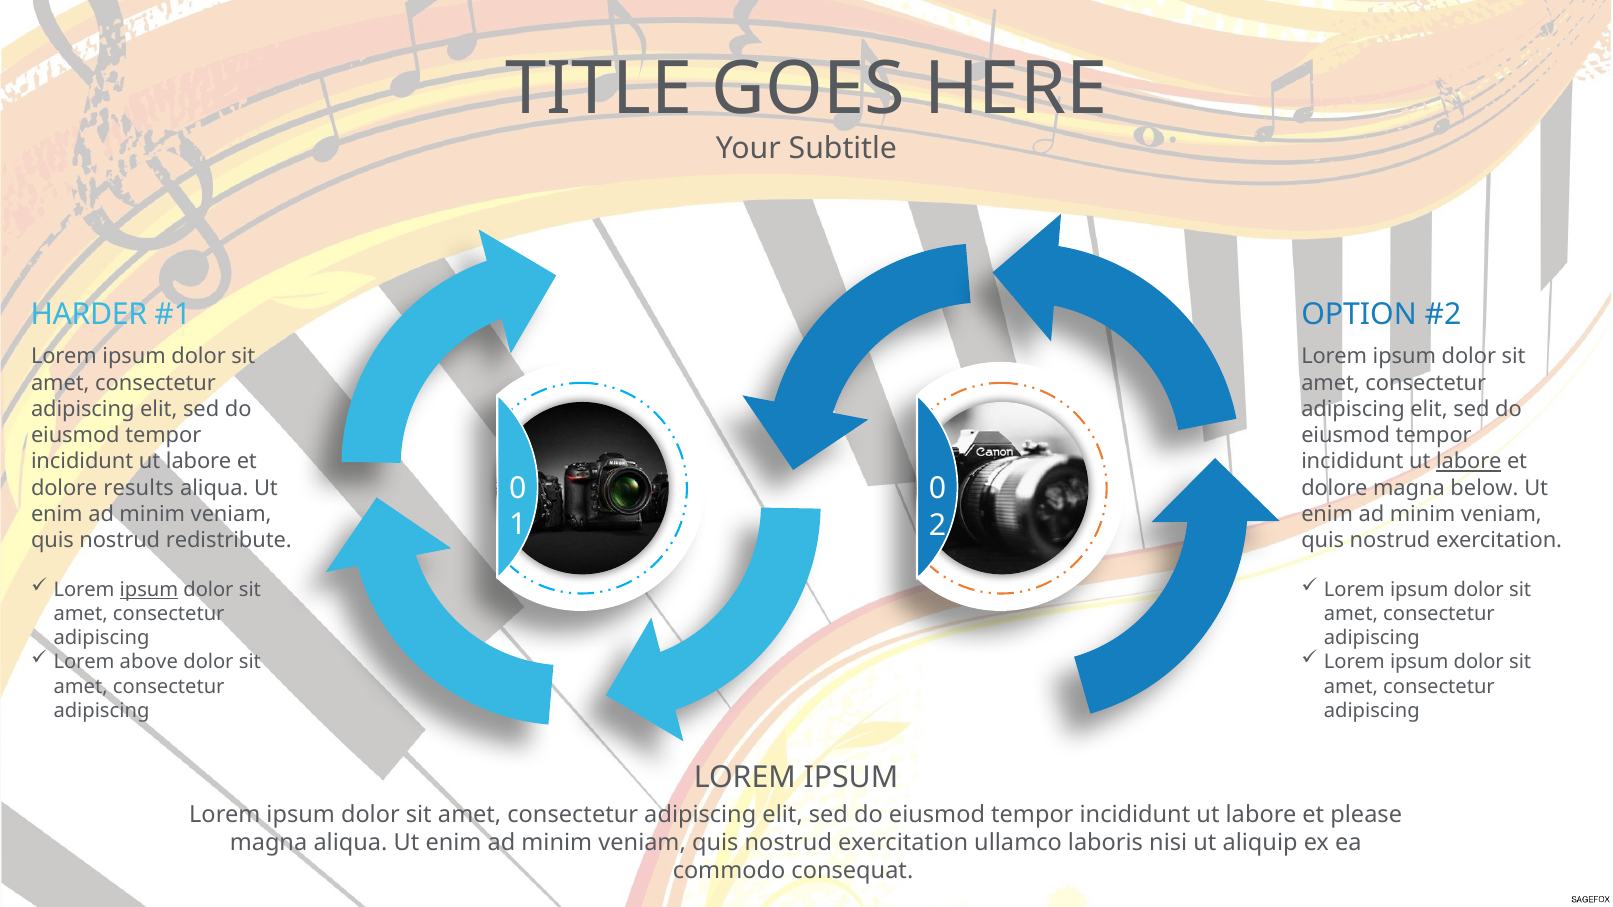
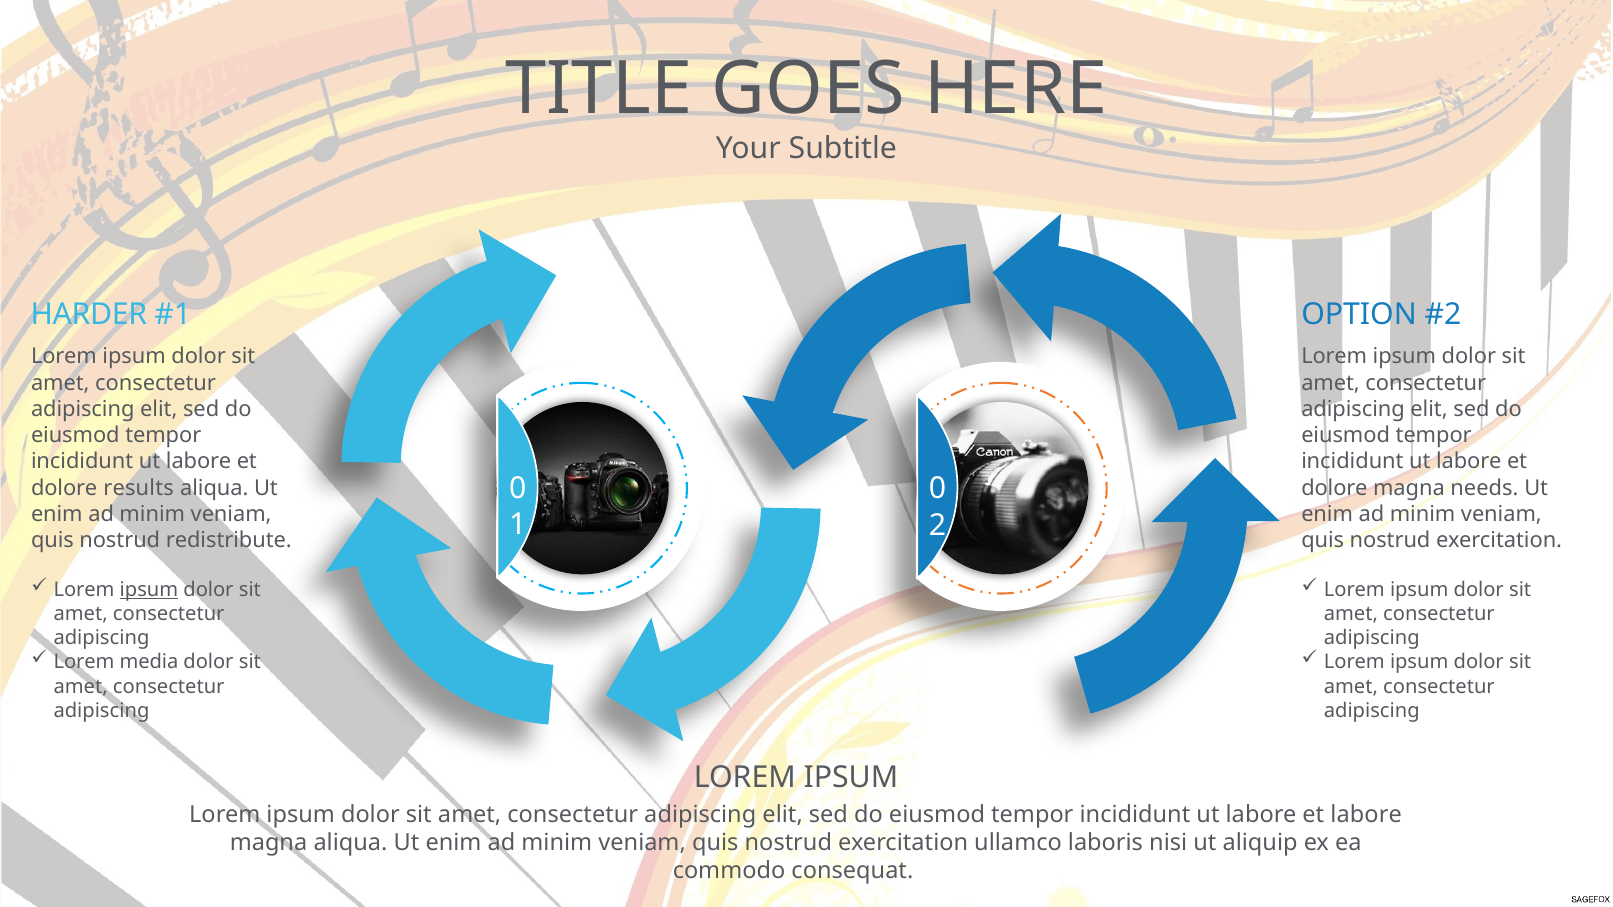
labore at (1469, 462) underline: present -> none
below: below -> needs
above: above -> media
et please: please -> labore
